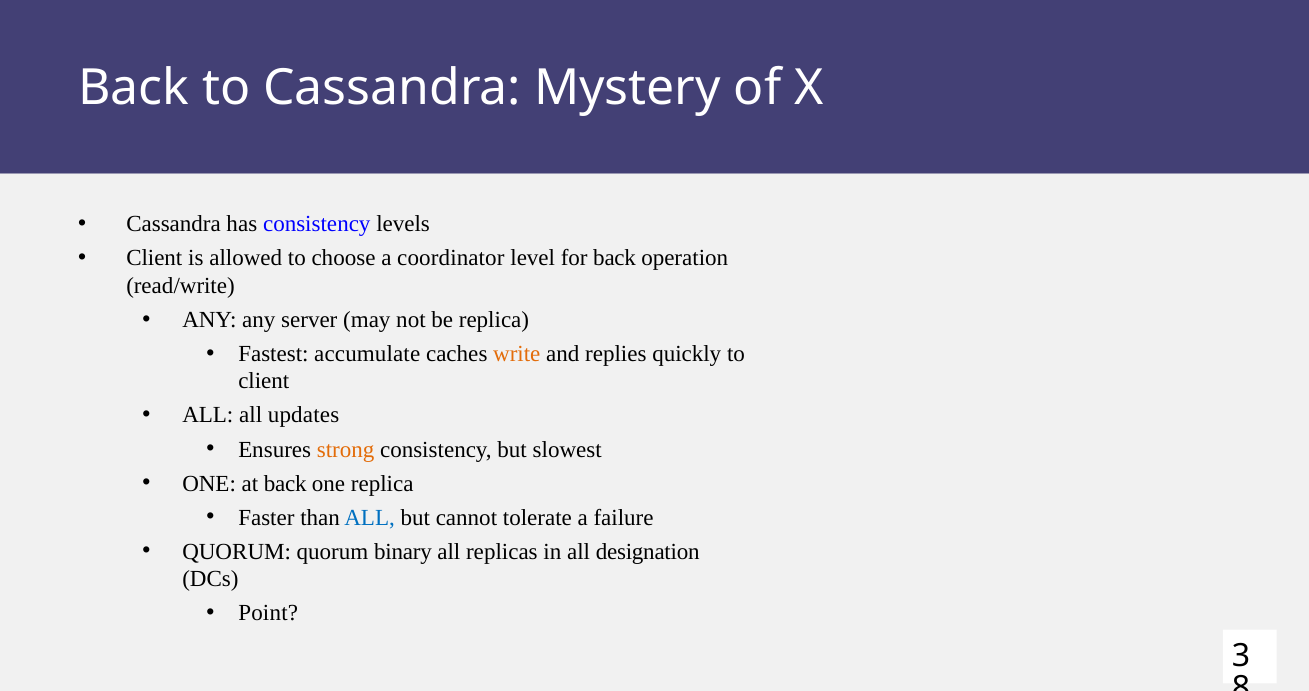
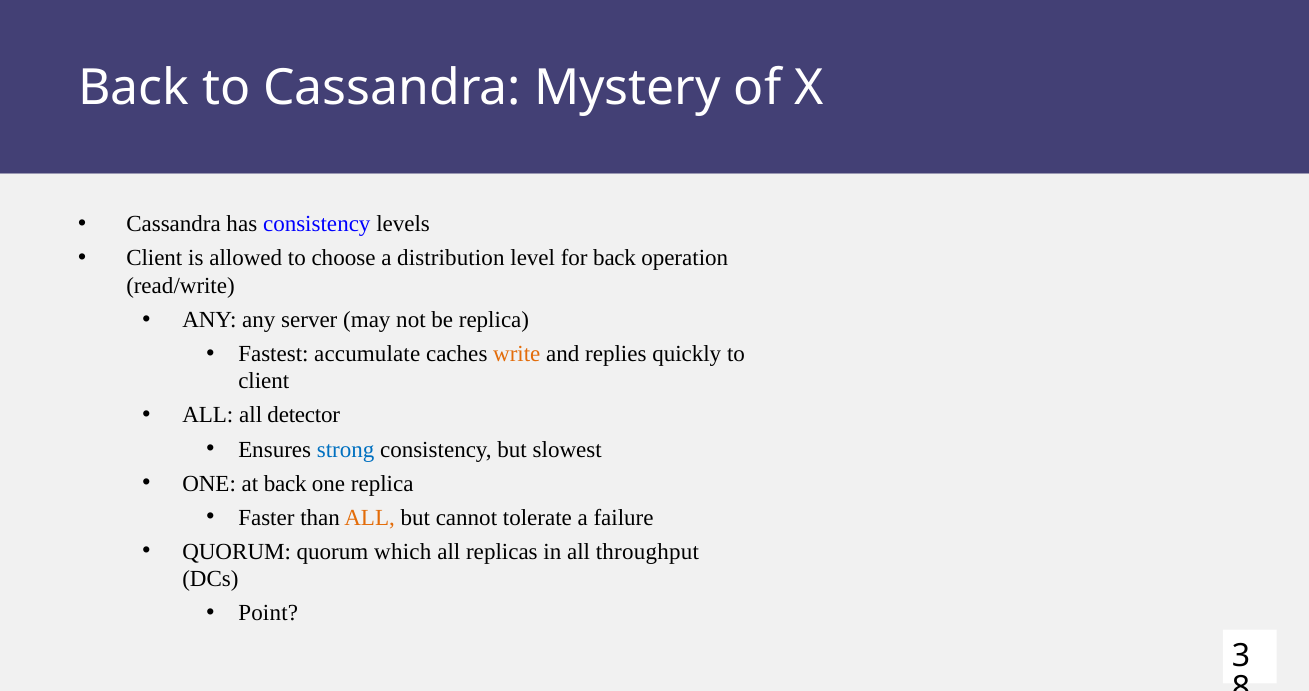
coordinator: coordinator -> distribution
updates: updates -> detector
strong colour: orange -> blue
ALL at (370, 518) colour: blue -> orange
binary: binary -> which
designation: designation -> throughput
